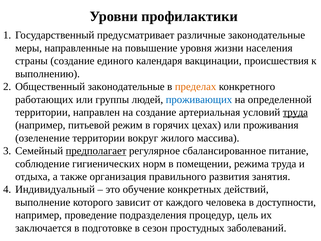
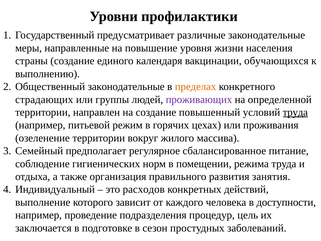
происшествия: происшествия -> обучающихся
работающих: работающих -> страдающих
проживающих colour: blue -> purple
артериальная: артериальная -> повышенный
предполагает underline: present -> none
обучение: обучение -> расходов
